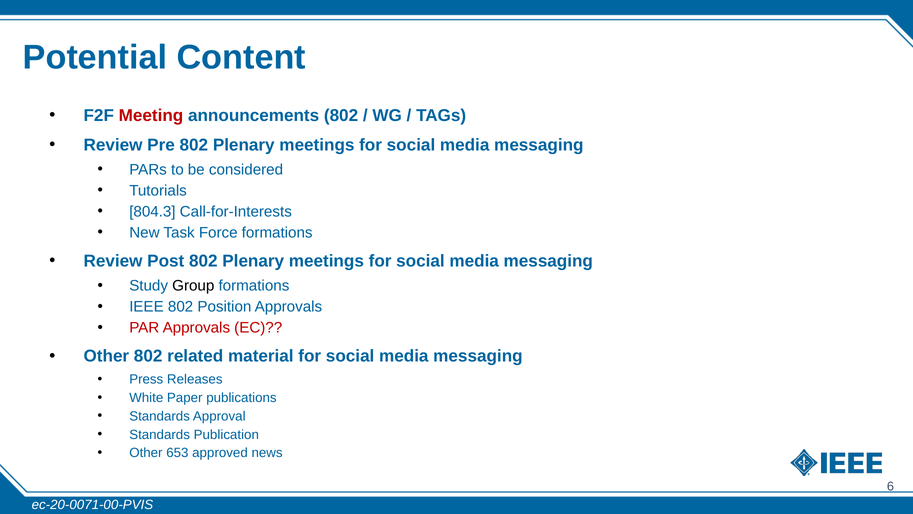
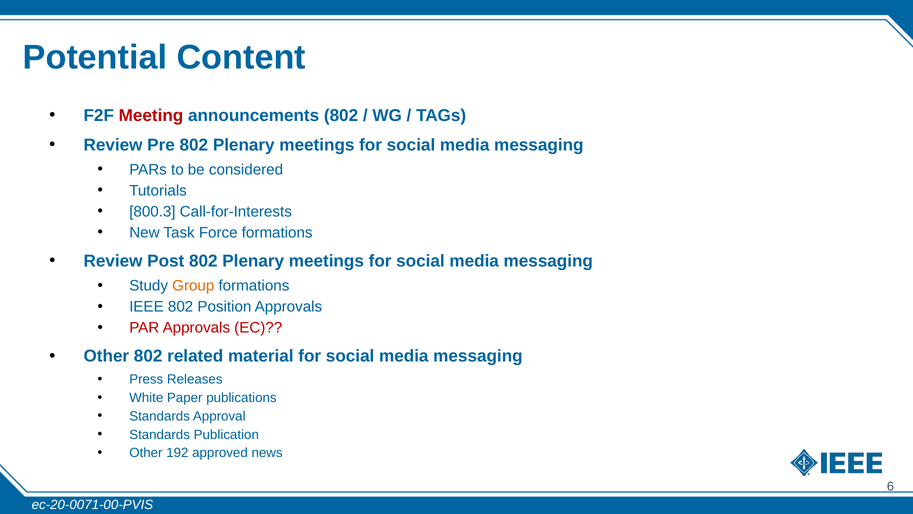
804.3: 804.3 -> 800.3
Group colour: black -> orange
653: 653 -> 192
